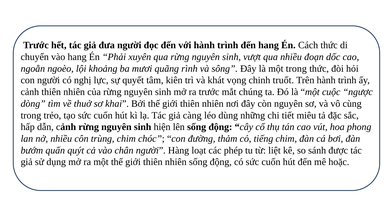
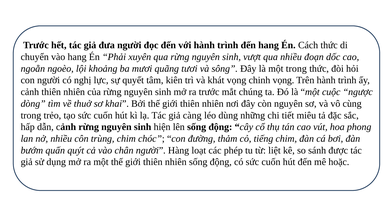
rình: rình -> tươi
chinh truốt: truốt -> vọng
